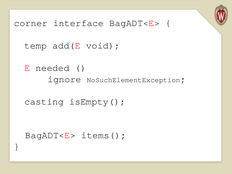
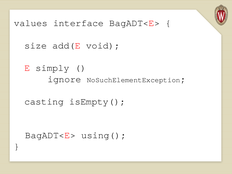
corner: corner -> values
temp: temp -> size
needed: needed -> simply
items(: items( -> using(
